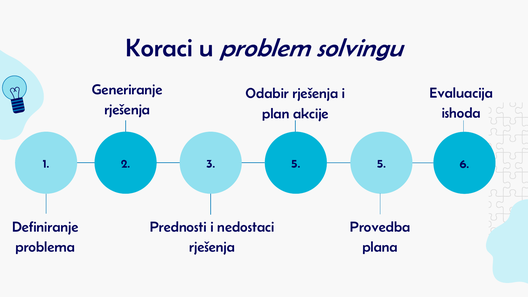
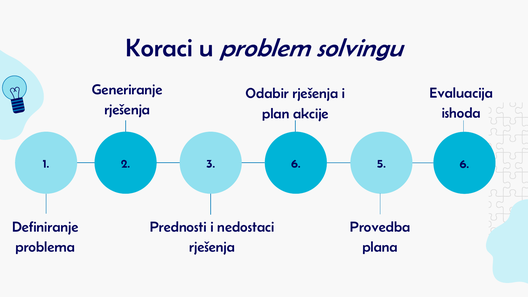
3 5: 5 -> 6
